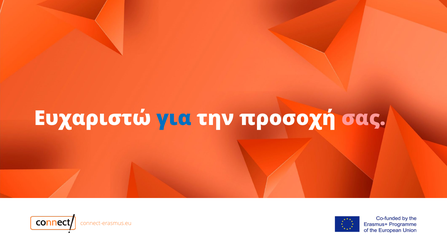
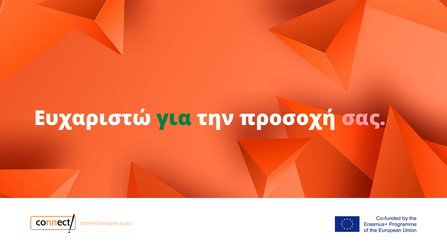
για colour: blue -> green
